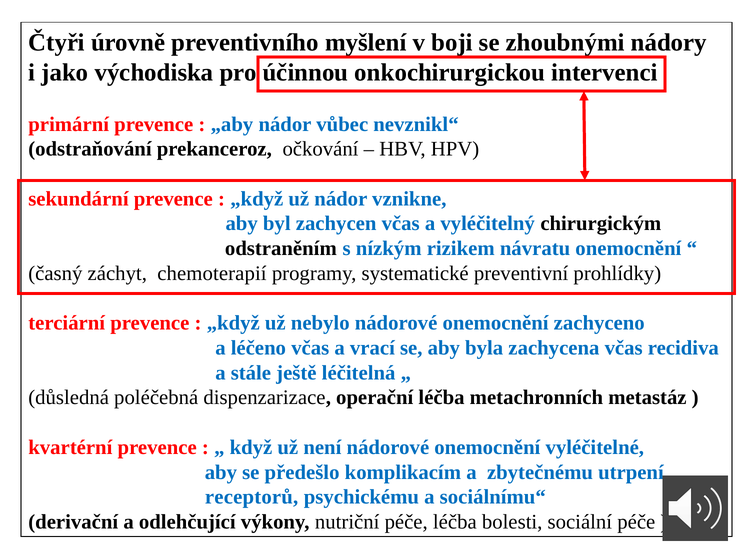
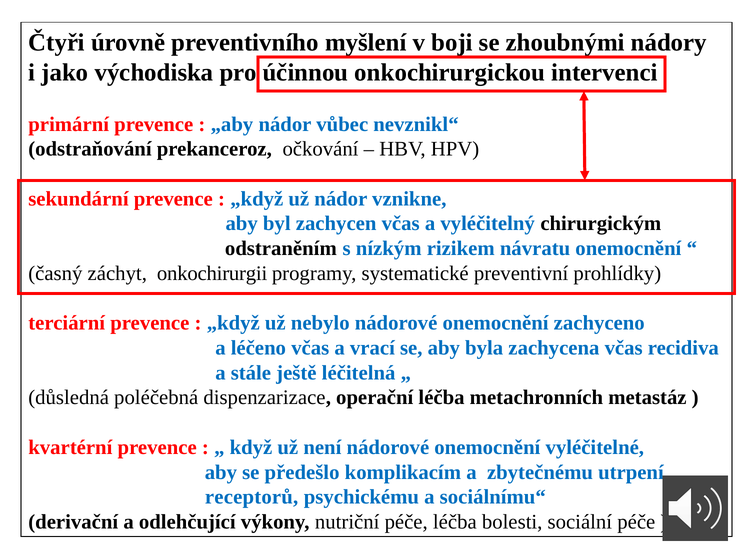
chemoterapií: chemoterapií -> onkochirurgii
